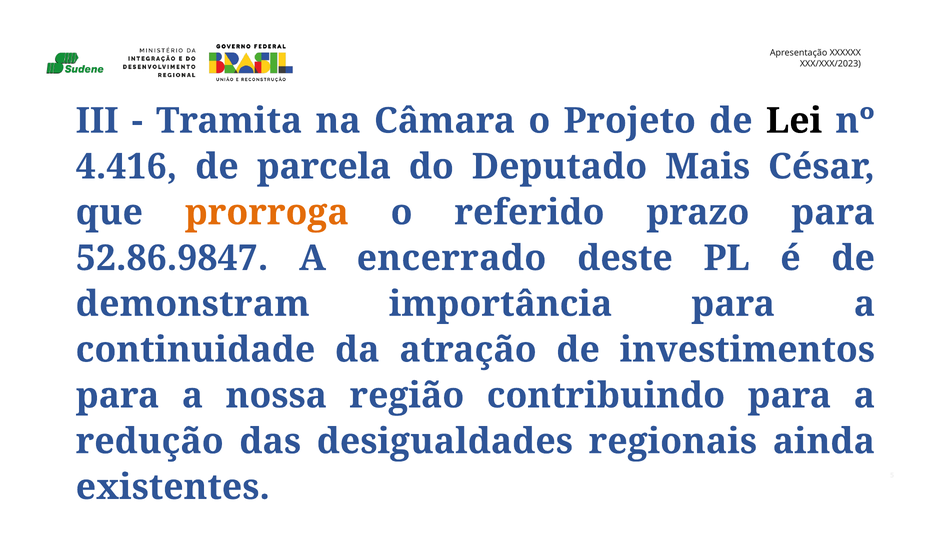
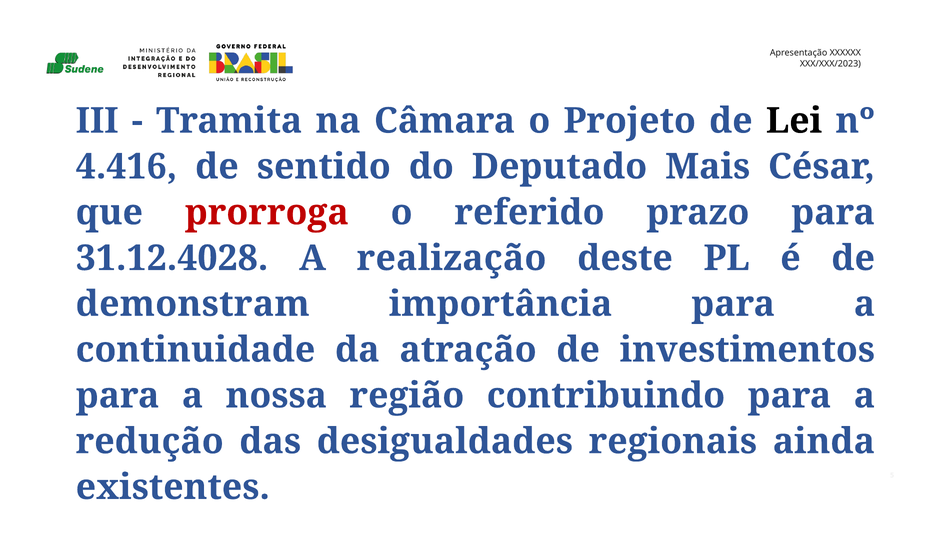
parcela: parcela -> sentido
prorroga colour: orange -> red
52.86.9847: 52.86.9847 -> 31.12.4028
encerrado: encerrado -> realização
